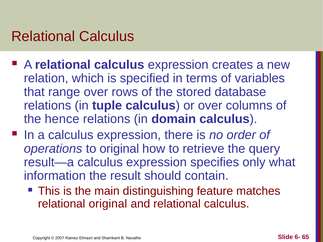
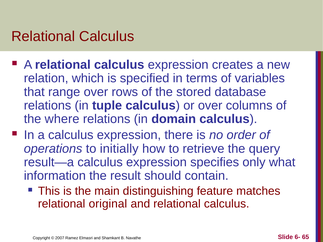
hence: hence -> where
to original: original -> initially
